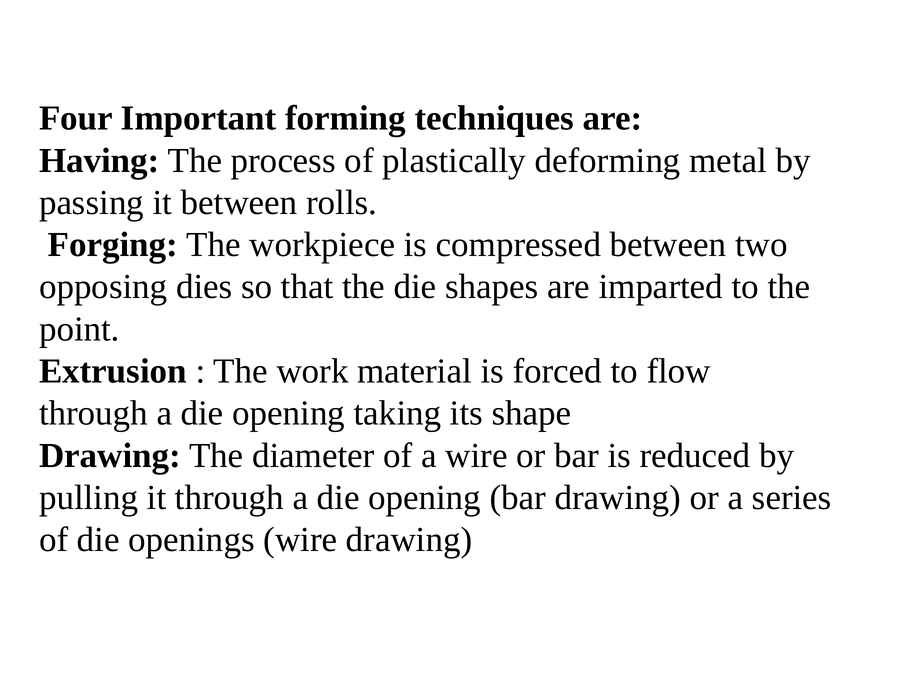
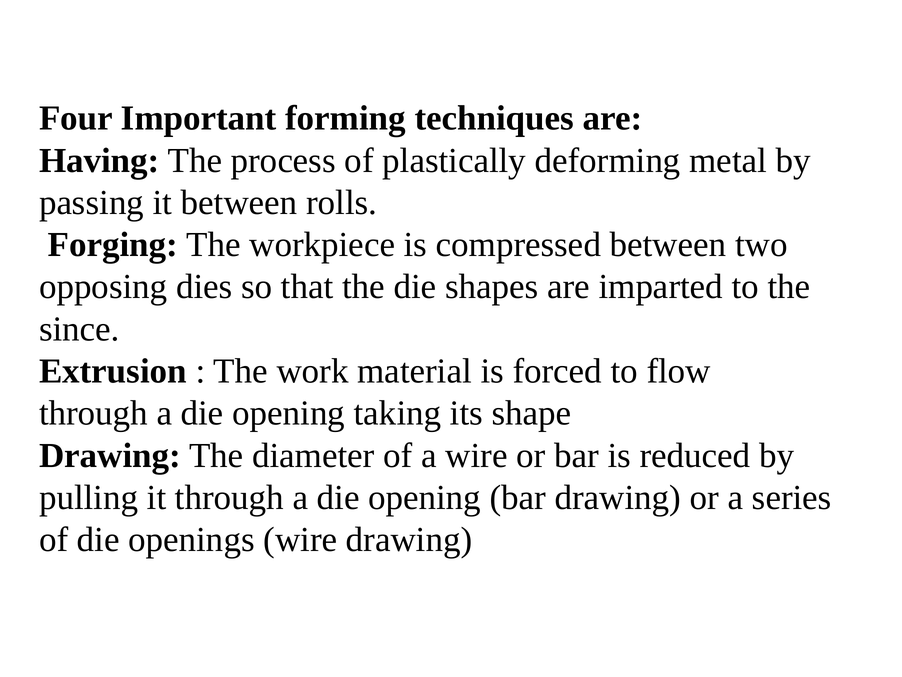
point: point -> since
